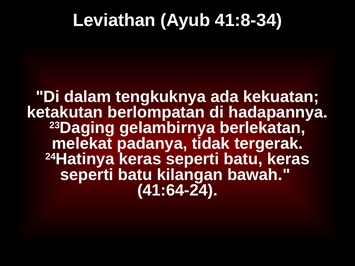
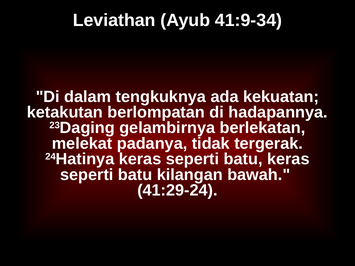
41:8-34: 41:8-34 -> 41:9-34
41:64-24: 41:64-24 -> 41:29-24
